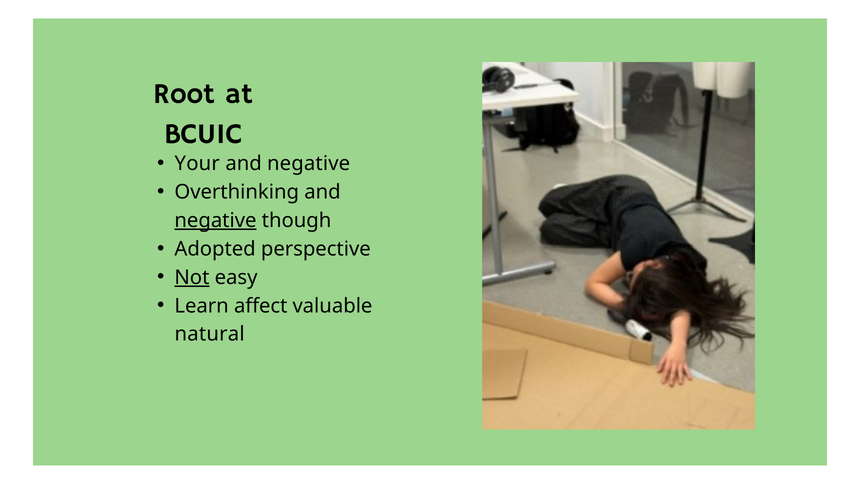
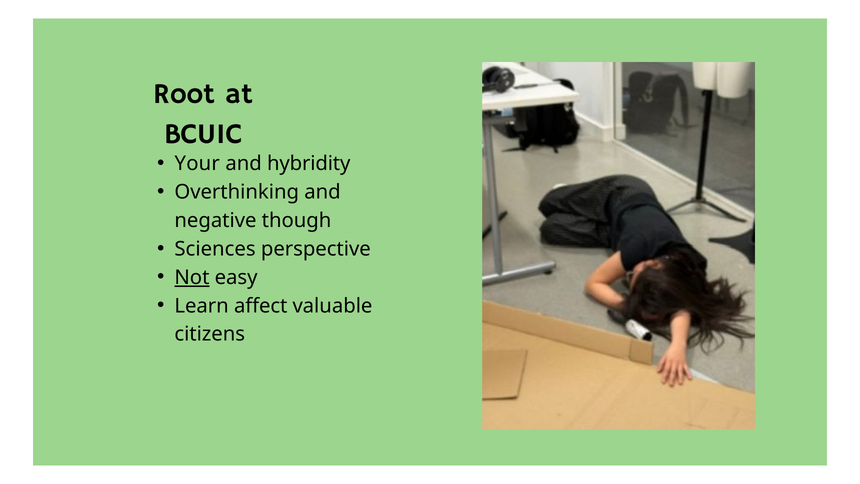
negative at (309, 164): negative -> hybridity
negative at (215, 220) underline: present -> none
Adopted: Adopted -> Sciences
natural: natural -> citizens
